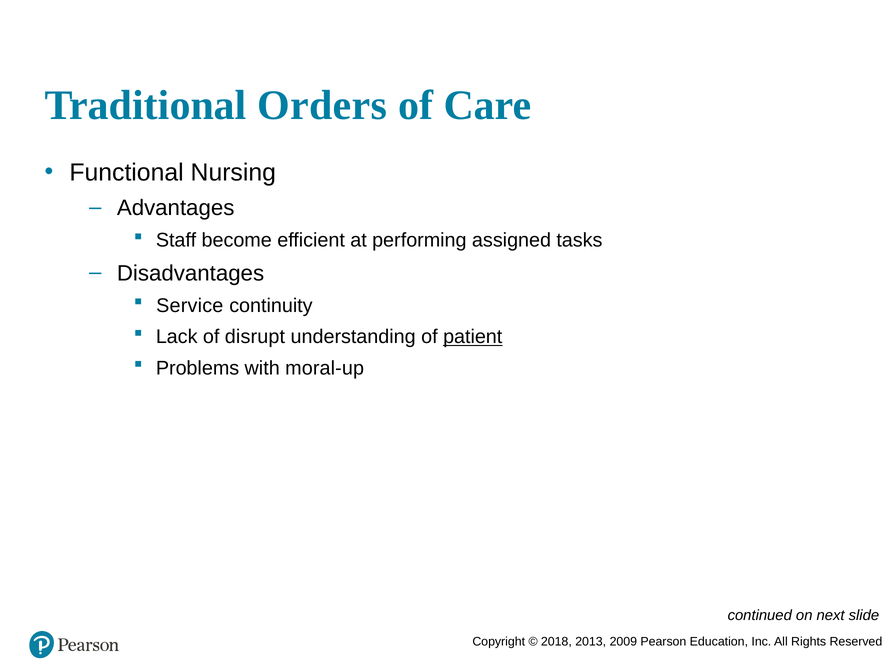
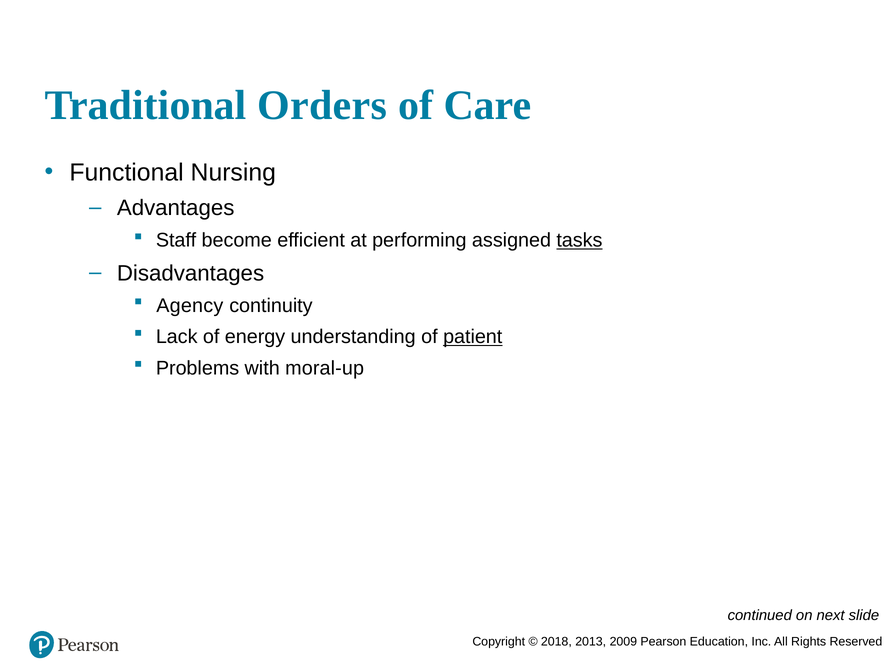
tasks underline: none -> present
Service: Service -> Agency
disrupt: disrupt -> energy
